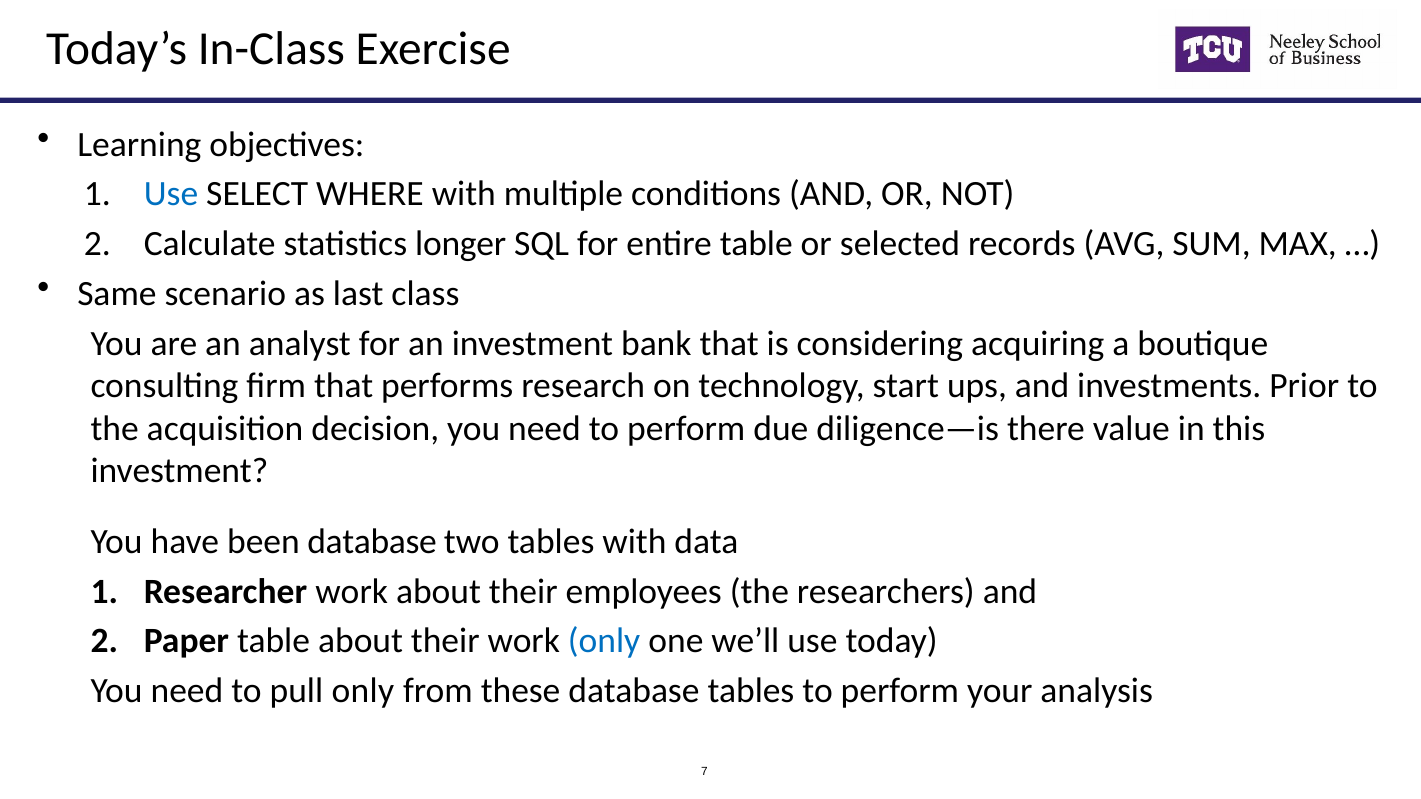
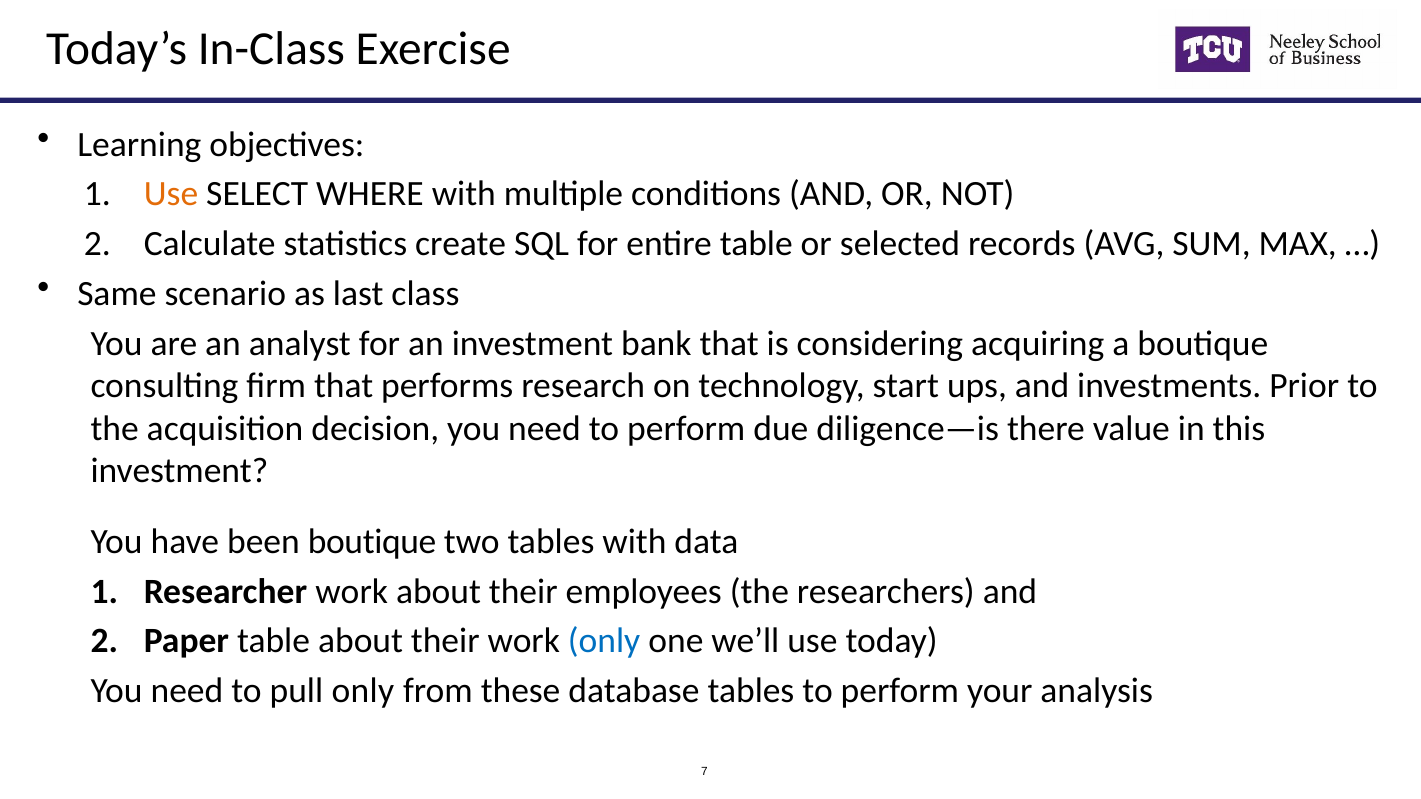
Use at (171, 194) colour: blue -> orange
longer: longer -> create
been database: database -> boutique
